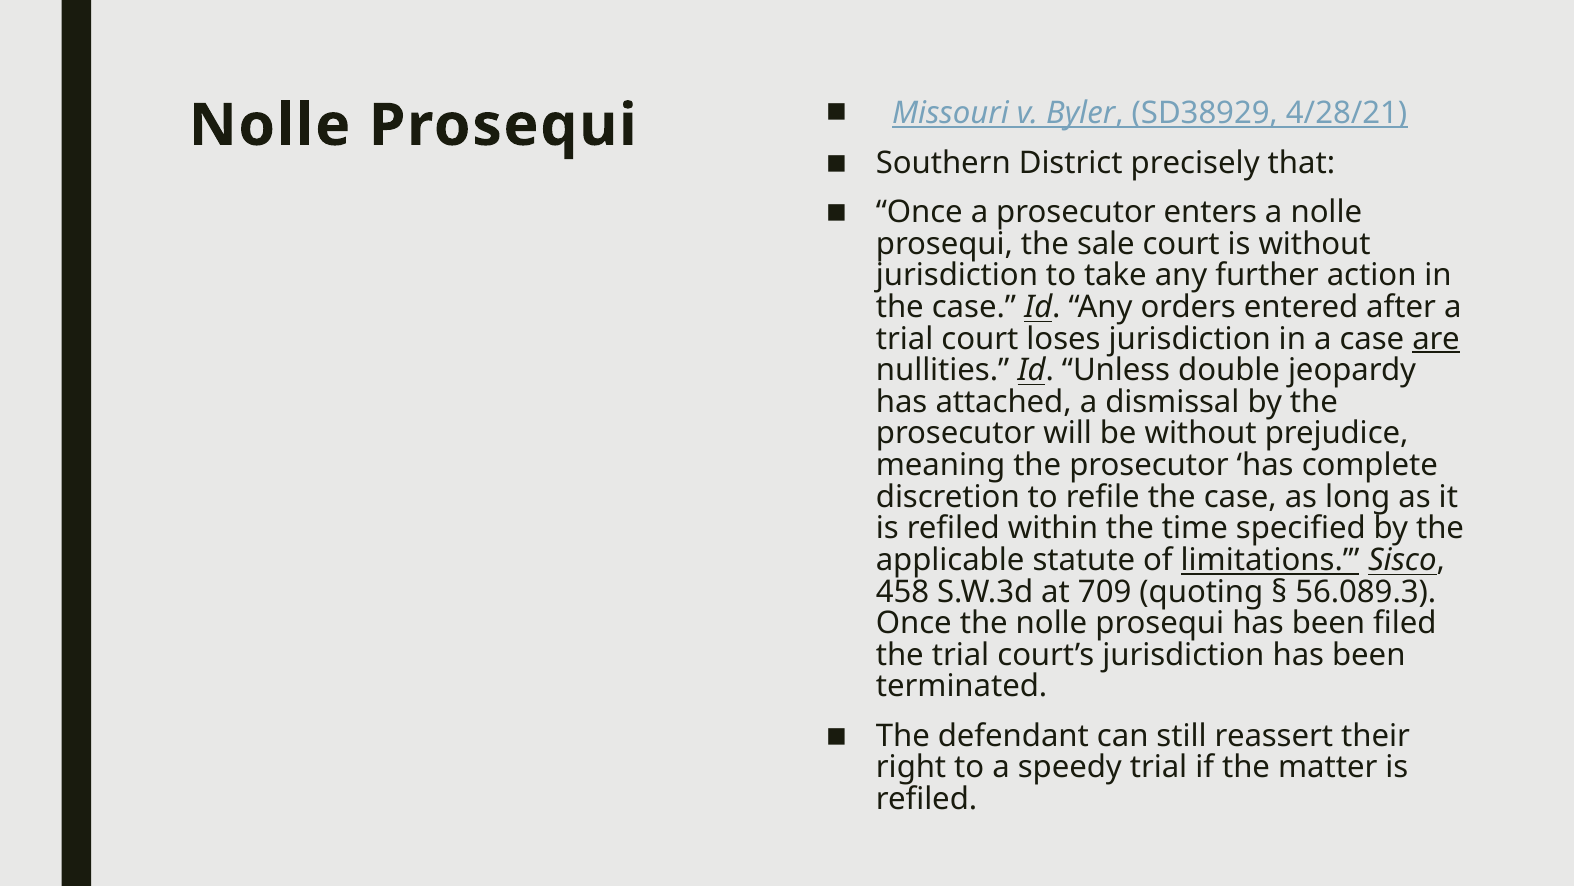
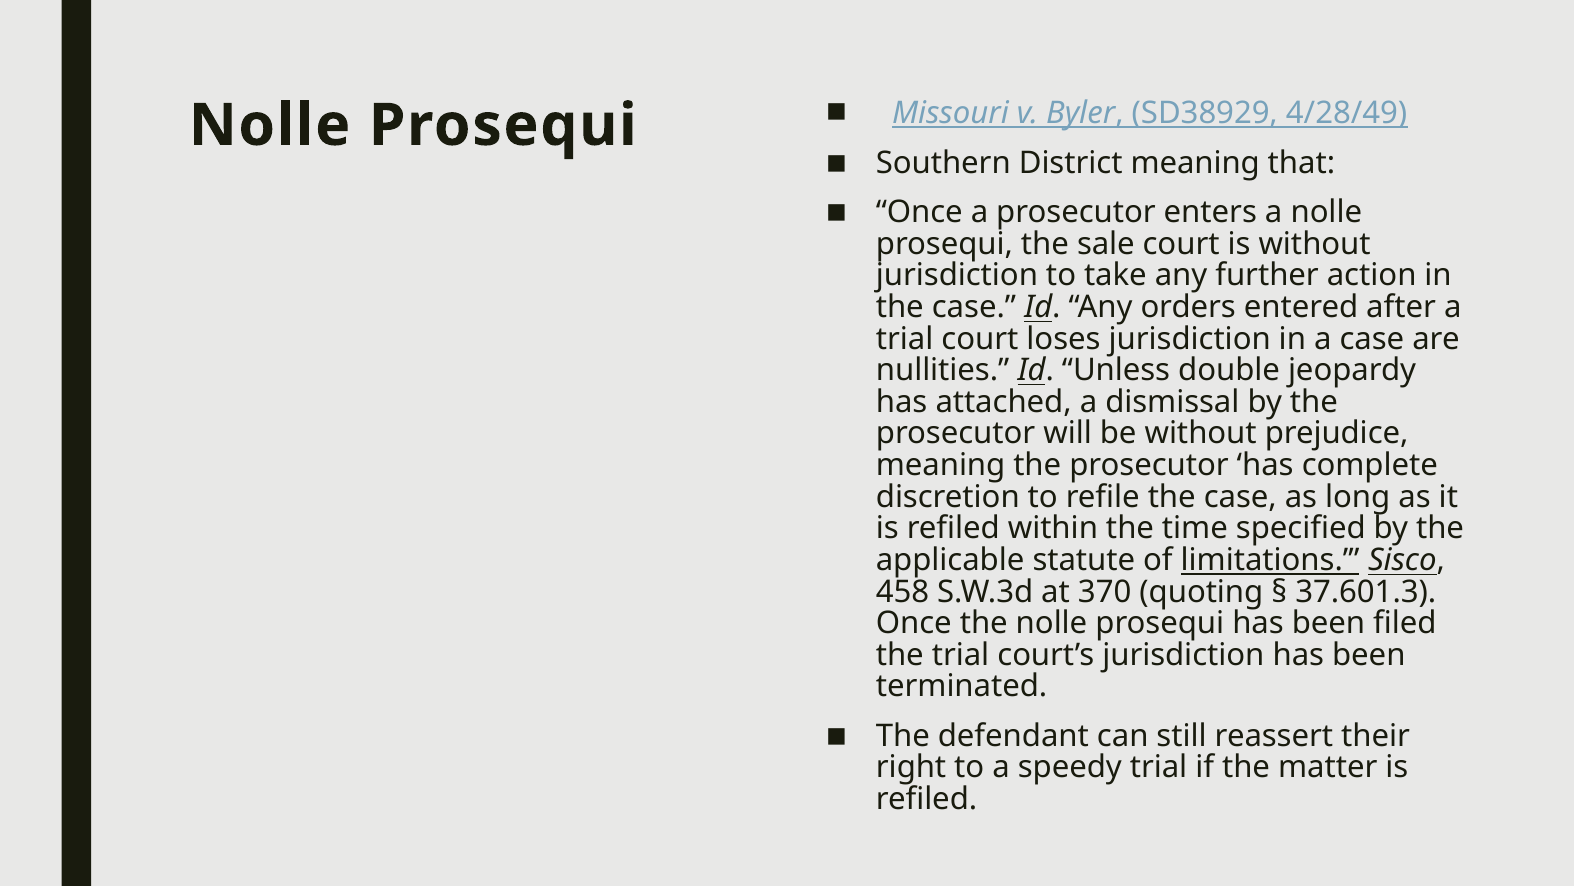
4/28/21: 4/28/21 -> 4/28/49
District precisely: precisely -> meaning
are underline: present -> none
709: 709 -> 370
56.089.3: 56.089.3 -> 37.601.3
